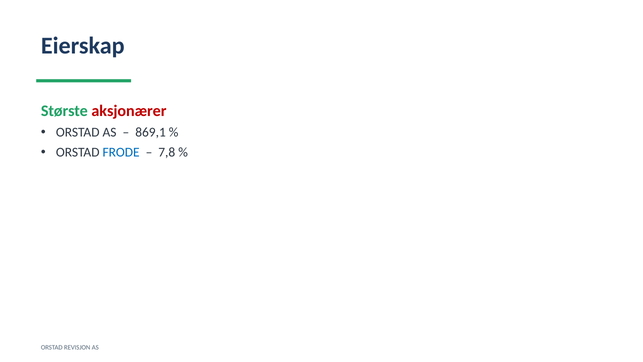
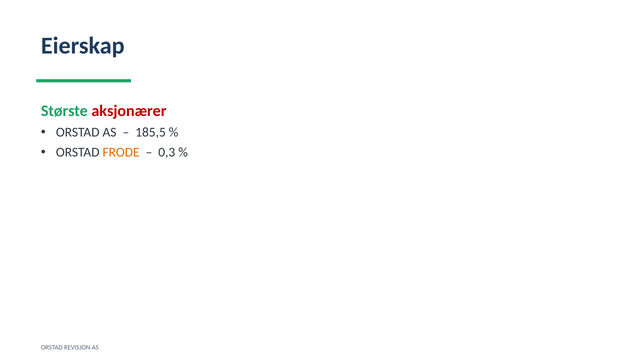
869,1: 869,1 -> 185,5
FRODE colour: blue -> orange
7,8: 7,8 -> 0,3
